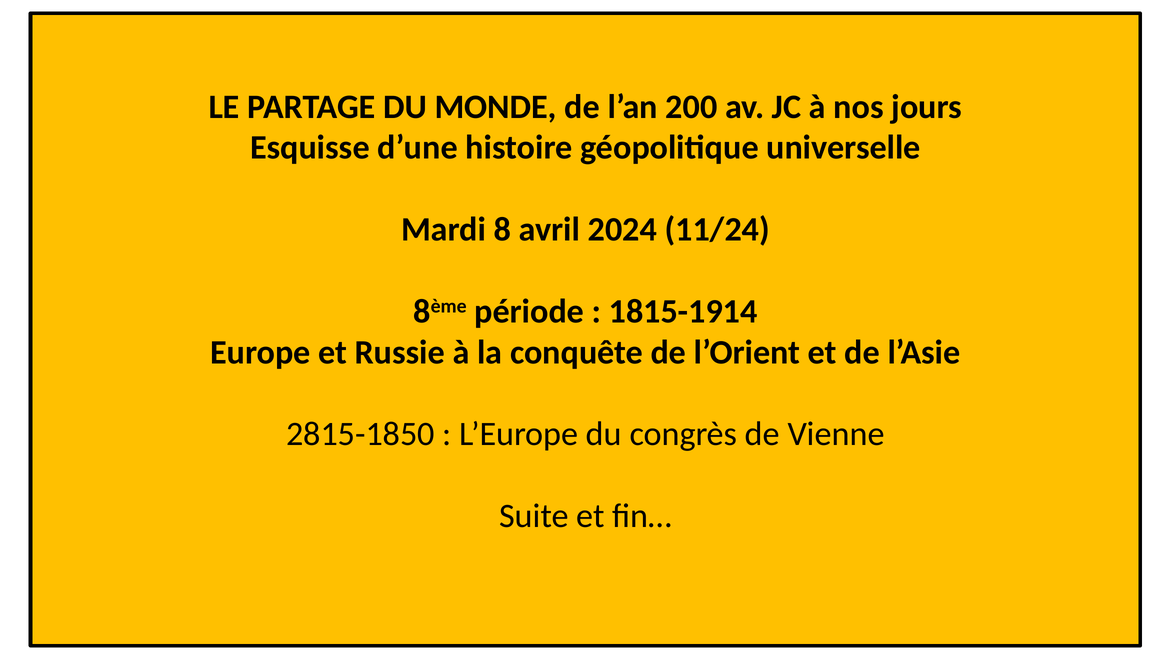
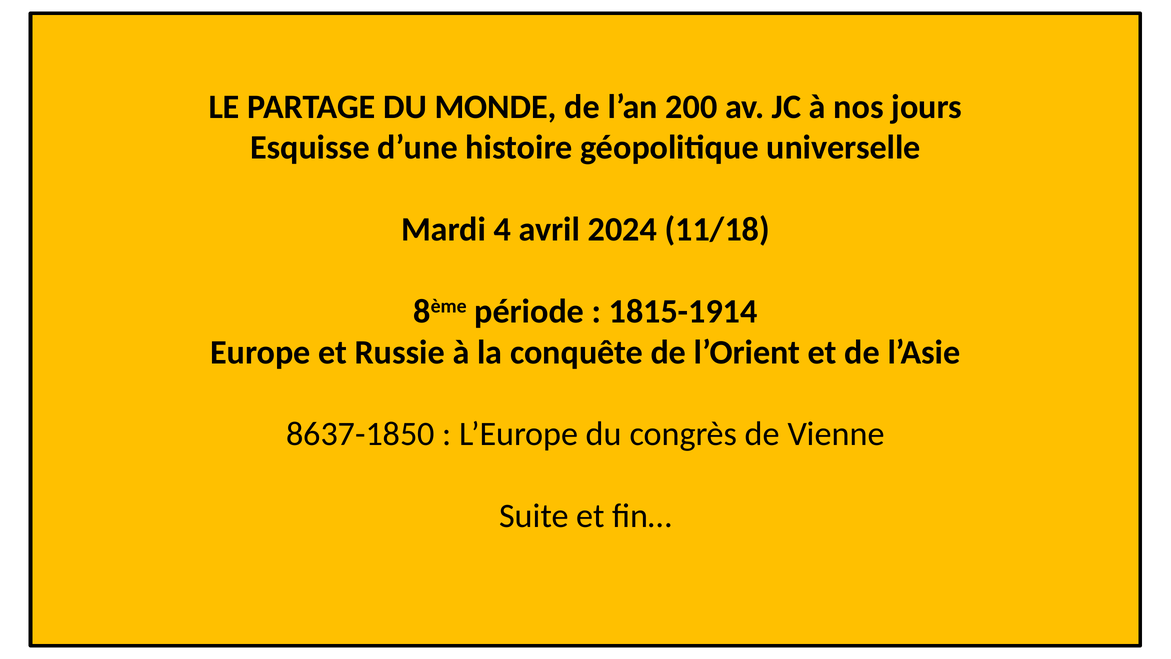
8: 8 -> 4
11/24: 11/24 -> 11/18
2815-1850: 2815-1850 -> 8637-1850
